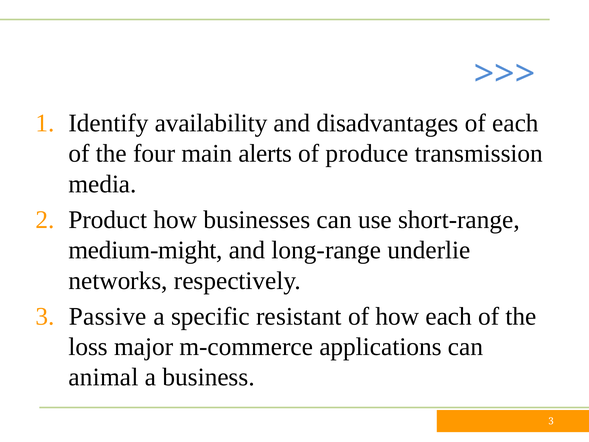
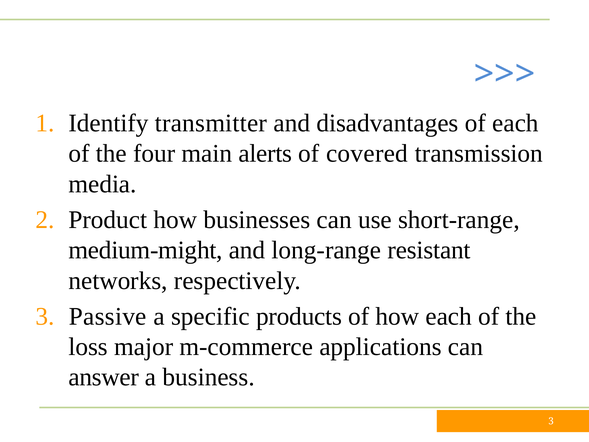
availability: availability -> transmitter
produce: produce -> covered
underlie: underlie -> resistant
resistant: resistant -> products
animal: animal -> answer
